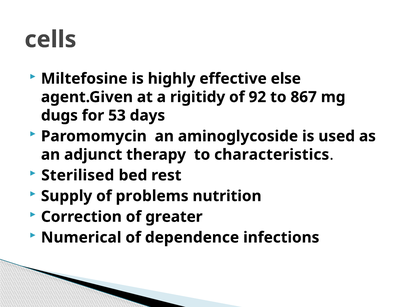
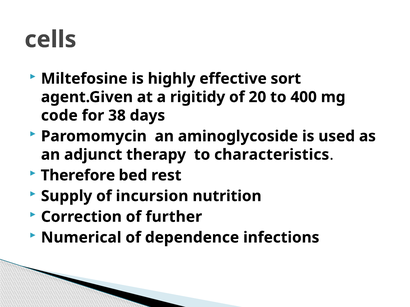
else: else -> sort
92: 92 -> 20
867: 867 -> 400
dugs: dugs -> code
53: 53 -> 38
Sterilised: Sterilised -> Therefore
problems: problems -> incursion
greater: greater -> further
